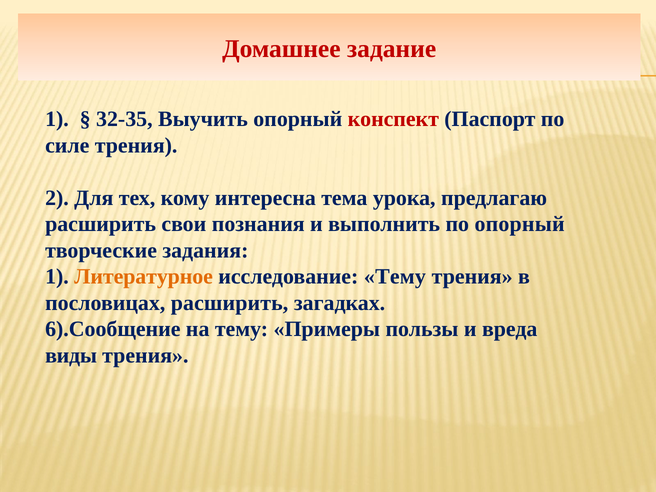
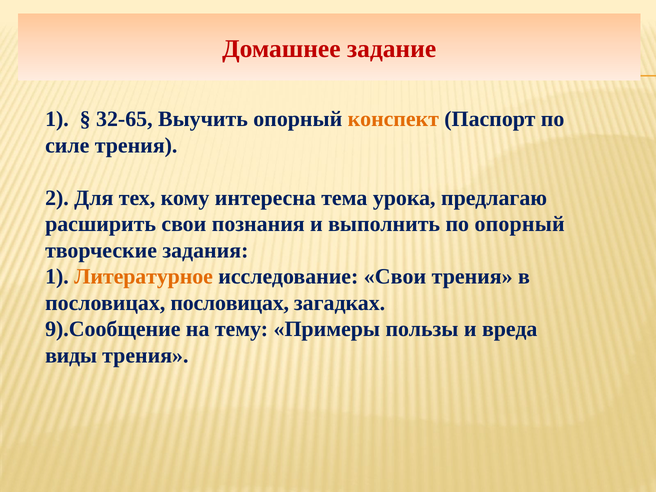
32-35: 32-35 -> 32-65
конспект colour: red -> orange
исследование Тему: Тему -> Свои
пословицах расширить: расширить -> пословицах
6).Сообщение: 6).Сообщение -> 9).Сообщение
